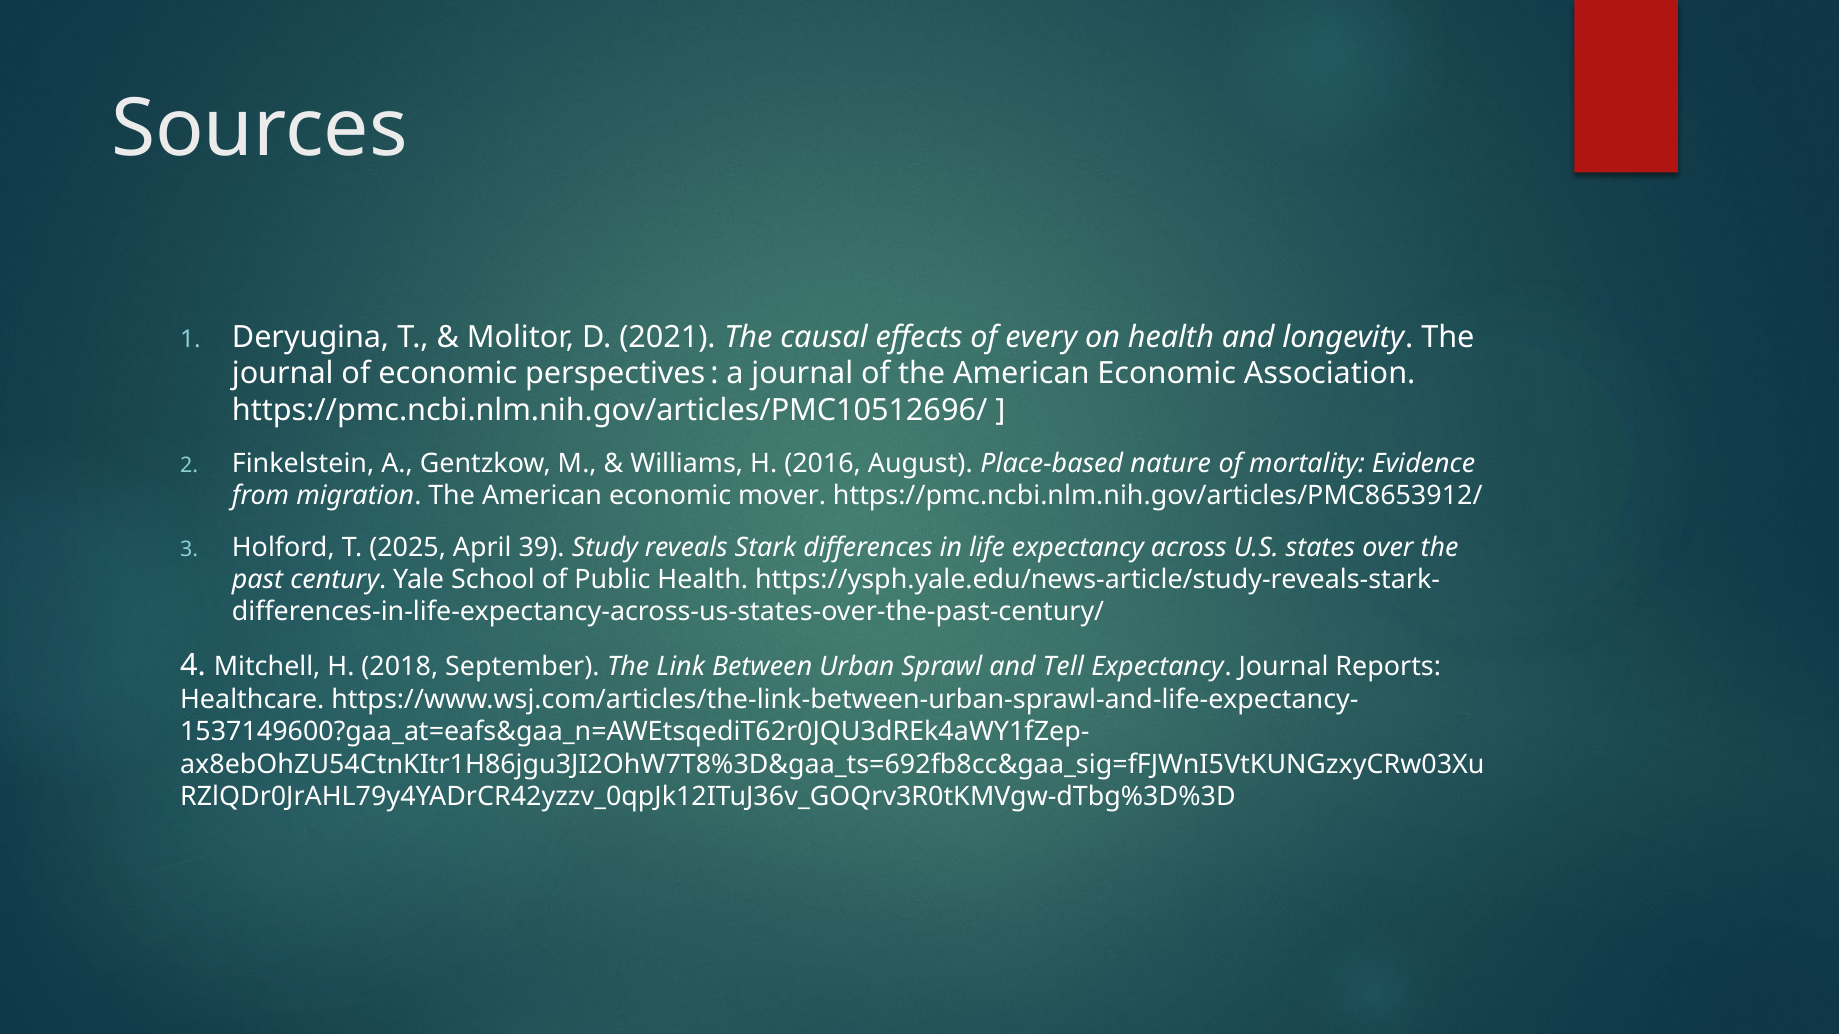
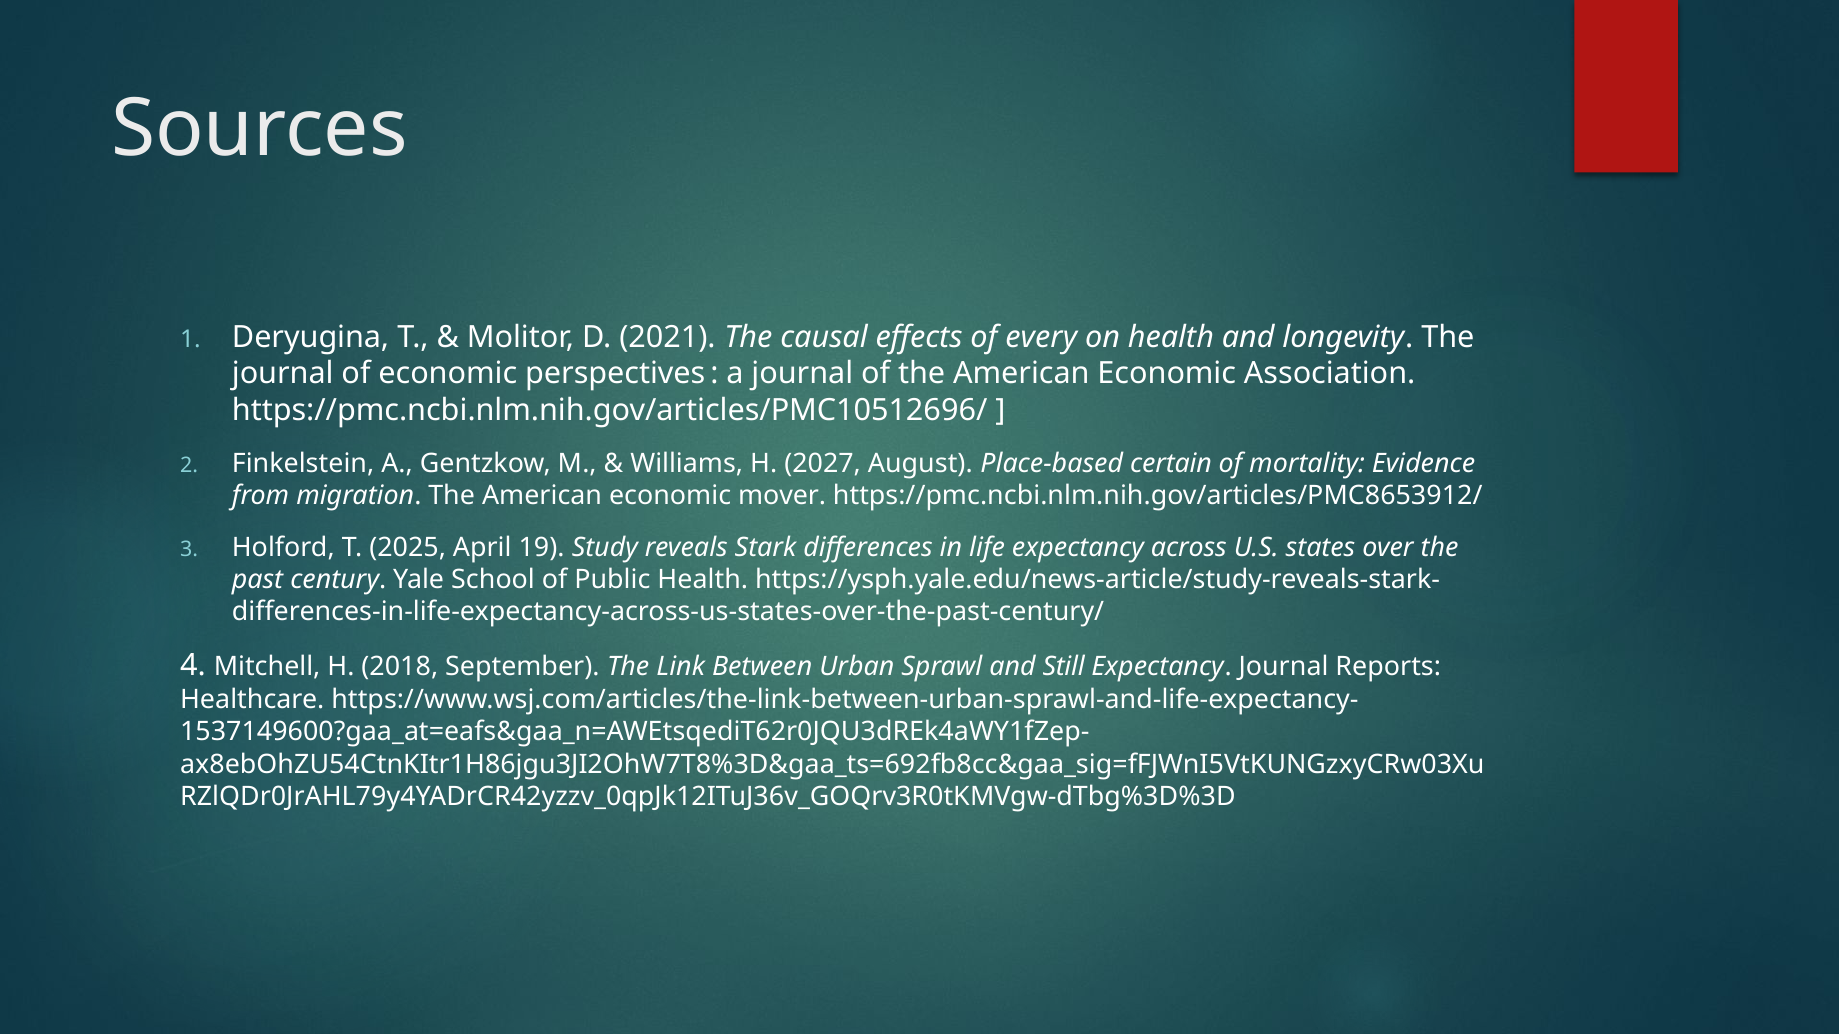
2016: 2016 -> 2027
nature: nature -> certain
39: 39 -> 19
Tell: Tell -> Still
